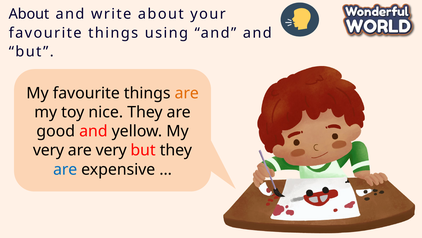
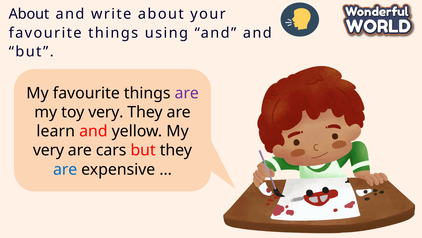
are at (187, 93) colour: orange -> purple
toy nice: nice -> very
good: good -> learn
are very: very -> cars
